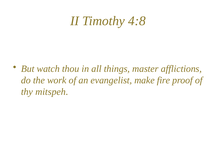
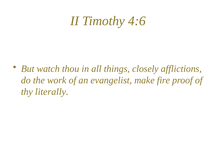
4:8: 4:8 -> 4:6
master: master -> closely
mitspeh: mitspeh -> literally
